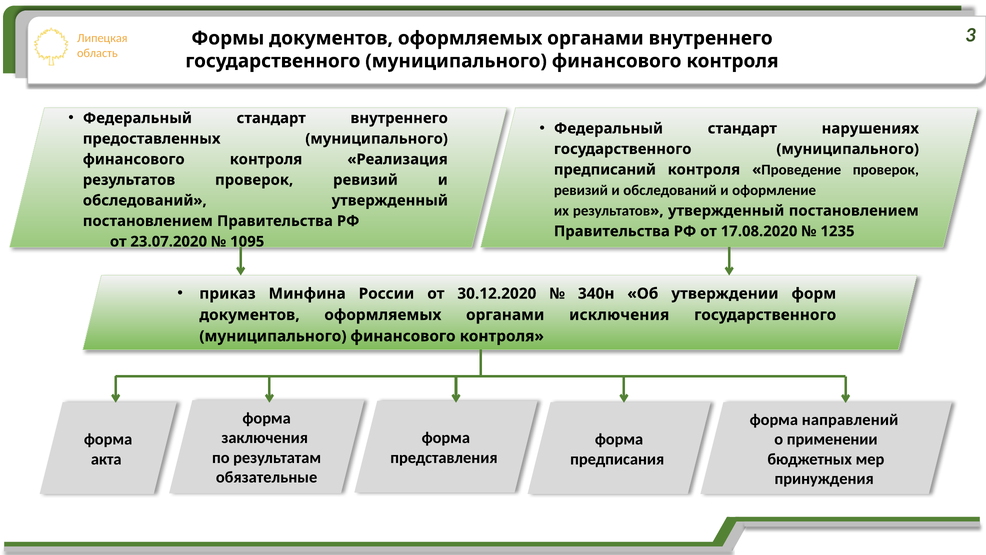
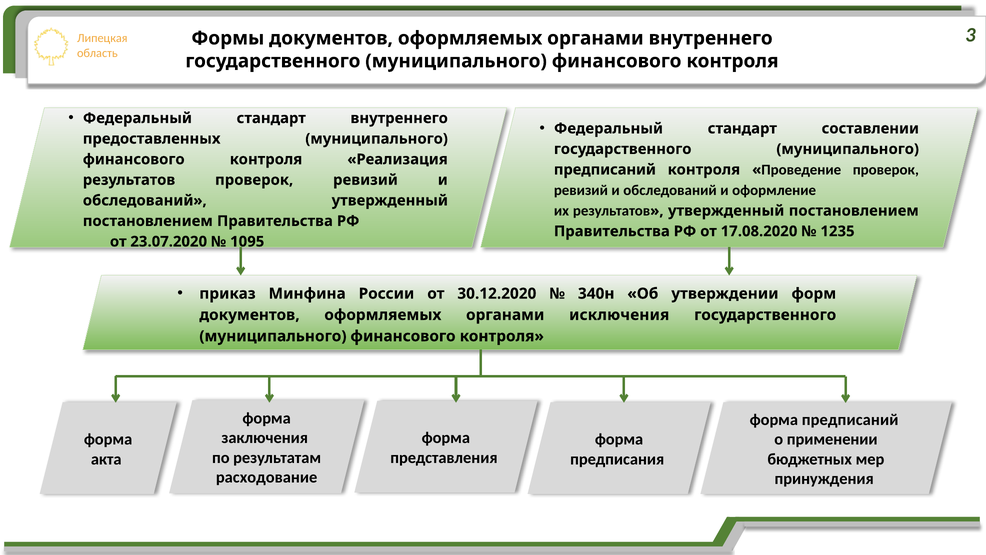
нарушениях: нарушениях -> составлении
форма направлений: направлений -> предписаний
обязательные: обязательные -> расходование
